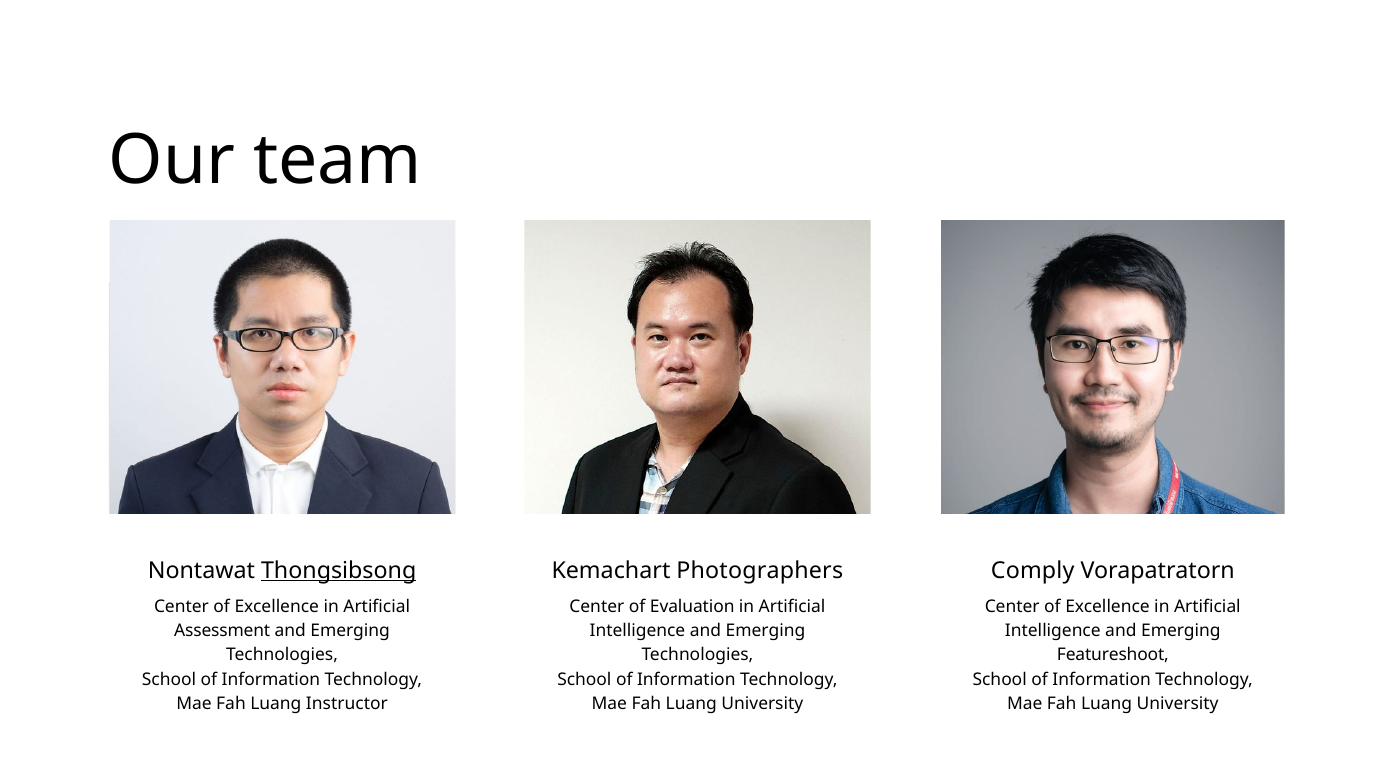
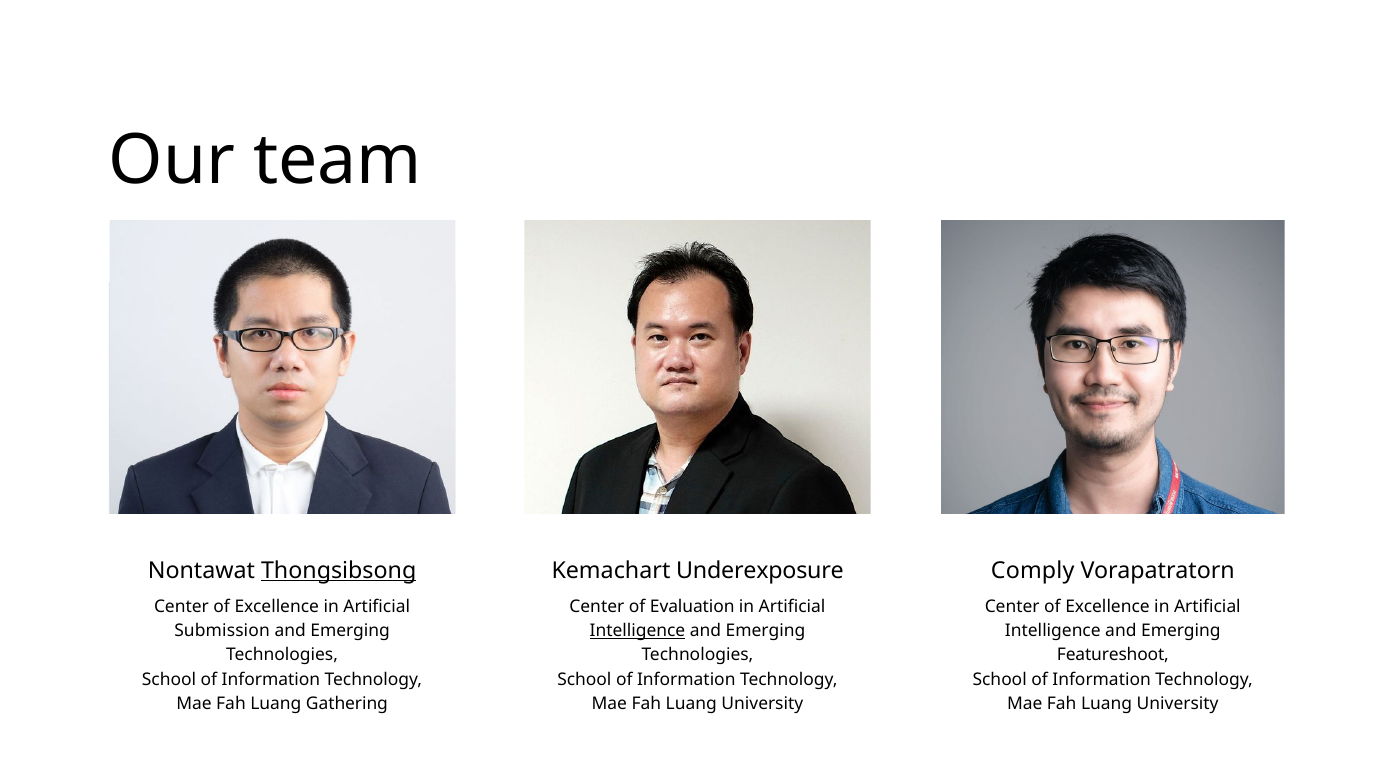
Photographers: Photographers -> Underexposure
Assessment: Assessment -> Submission
Intelligence at (637, 631) underline: none -> present
Instructor: Instructor -> Gathering
